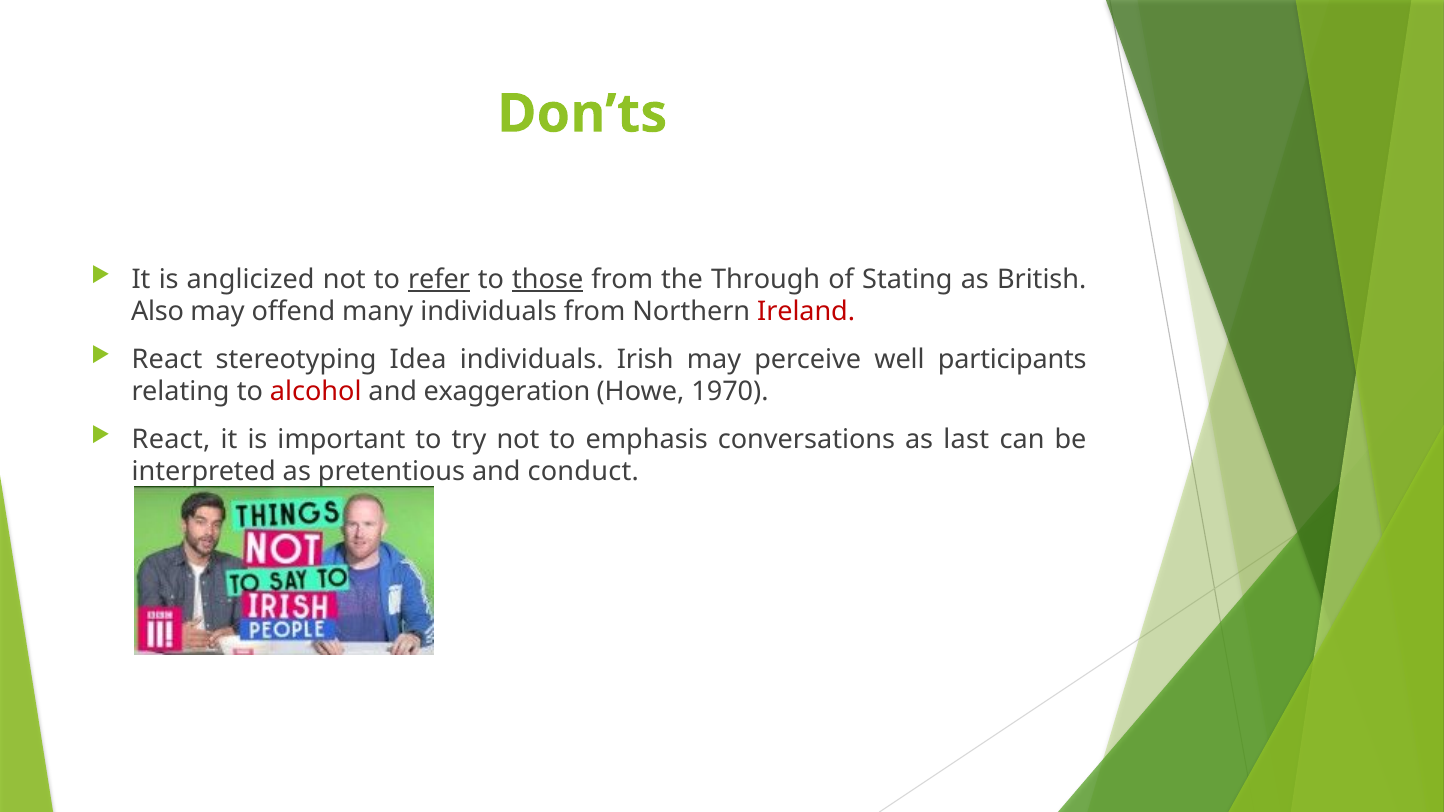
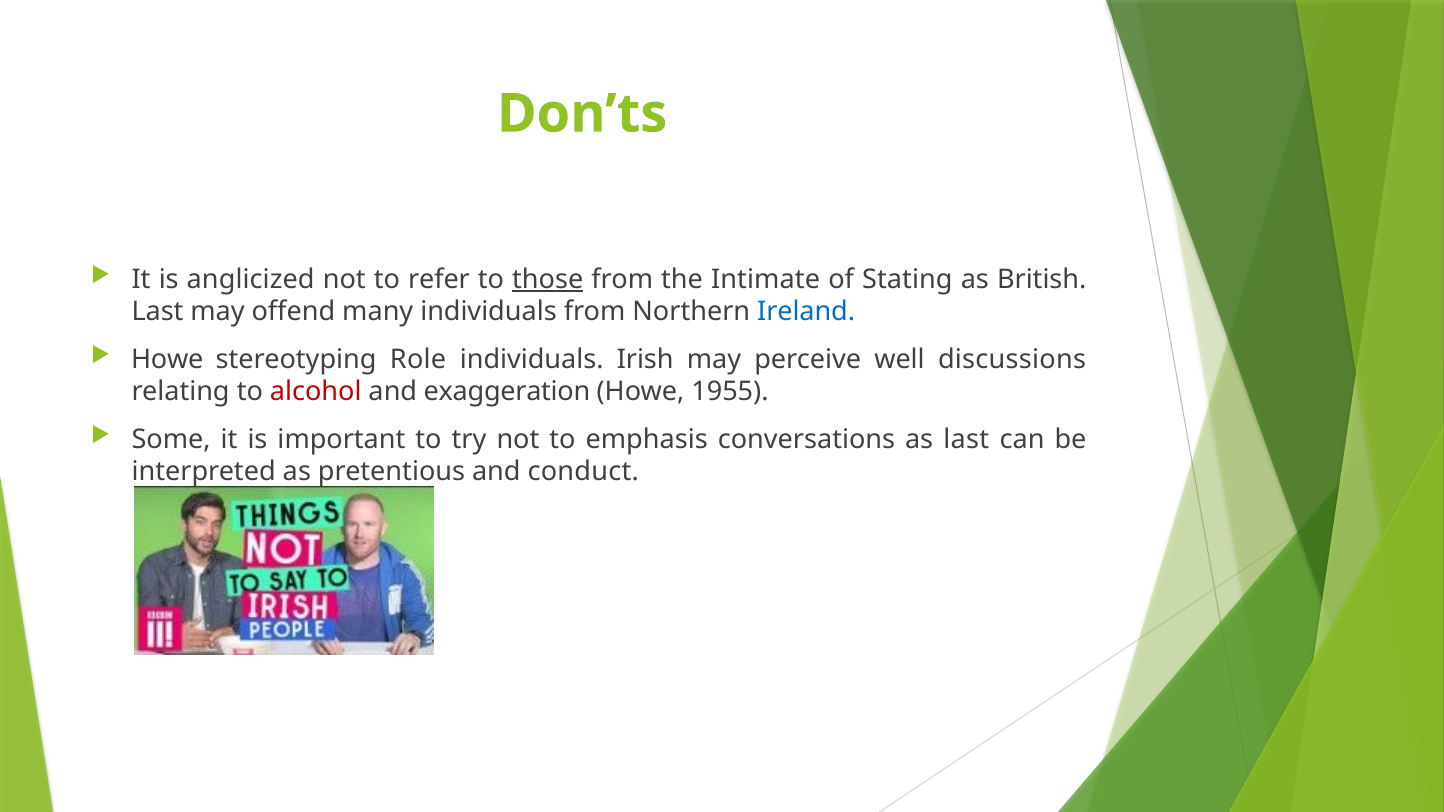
refer underline: present -> none
Through: Through -> Intimate
Also at (158, 312): Also -> Last
Ireland colour: red -> blue
React at (167, 359): React -> Howe
Idea: Idea -> Role
participants: participants -> discussions
1970: 1970 -> 1955
React at (171, 440): React -> Some
